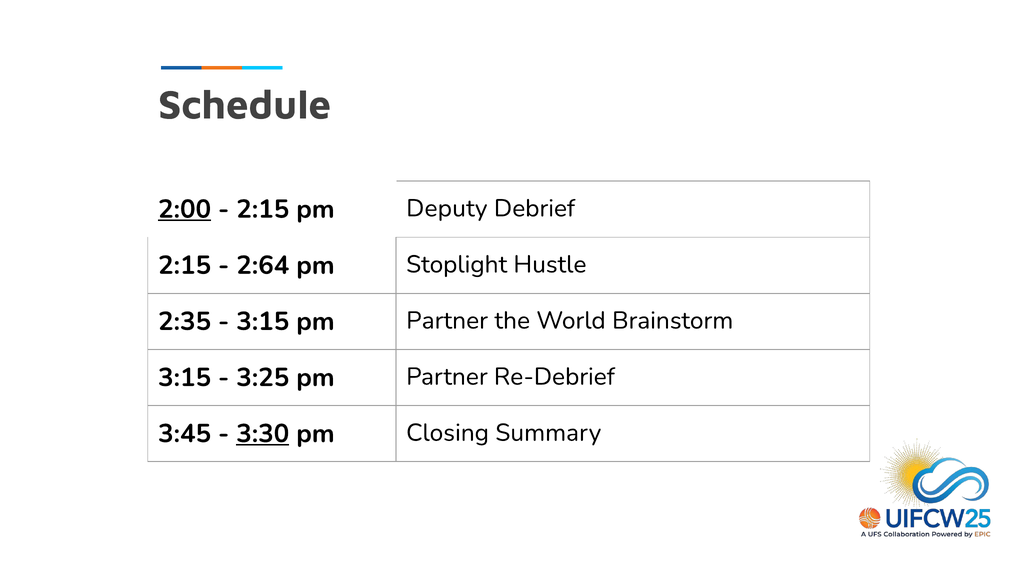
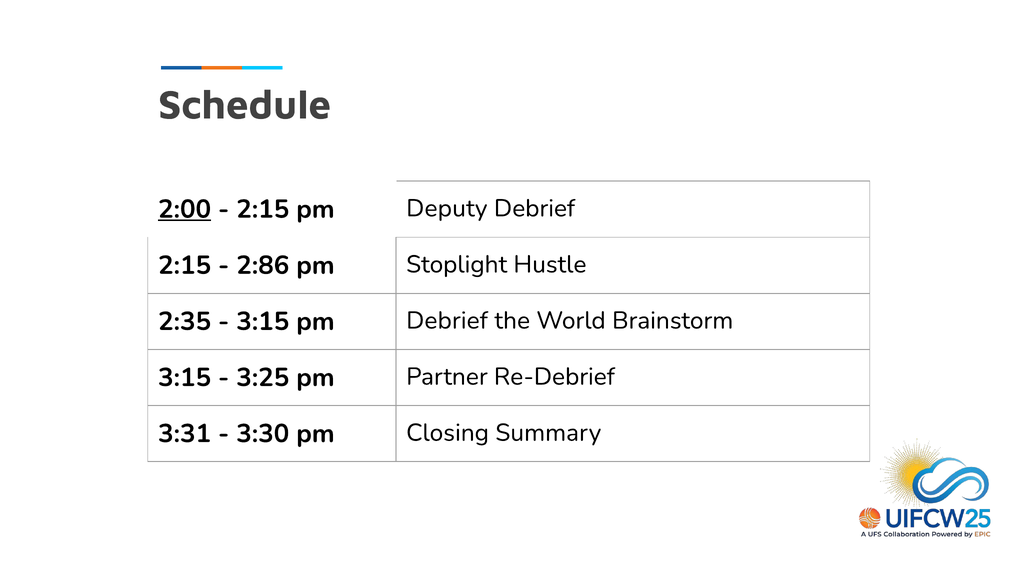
2:64: 2:64 -> 2:86
3:15 pm Partner: Partner -> Debrief
3:45: 3:45 -> 3:31
3:30 underline: present -> none
